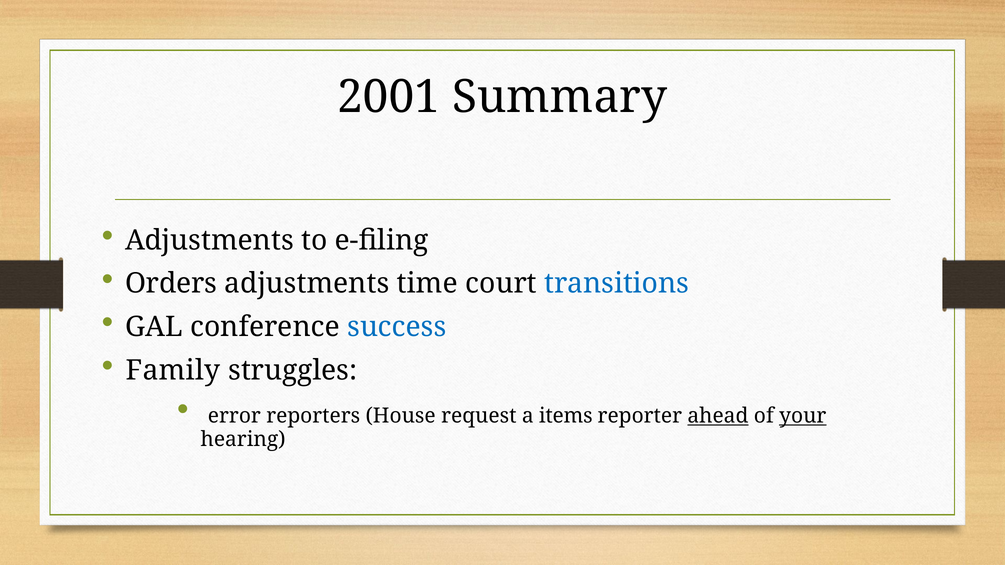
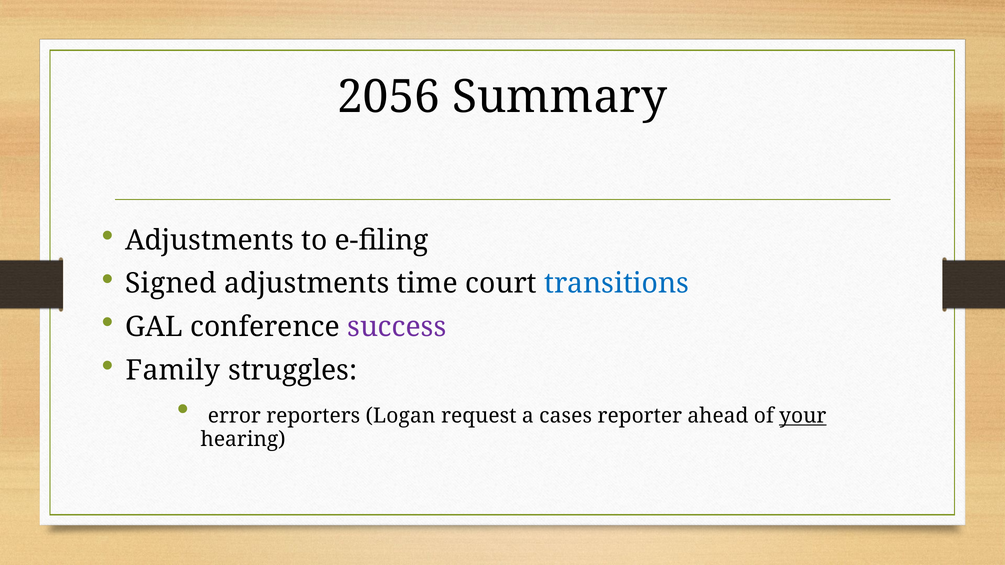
2001: 2001 -> 2056
Orders: Orders -> Signed
success colour: blue -> purple
House: House -> Logan
items: items -> cases
ahead underline: present -> none
